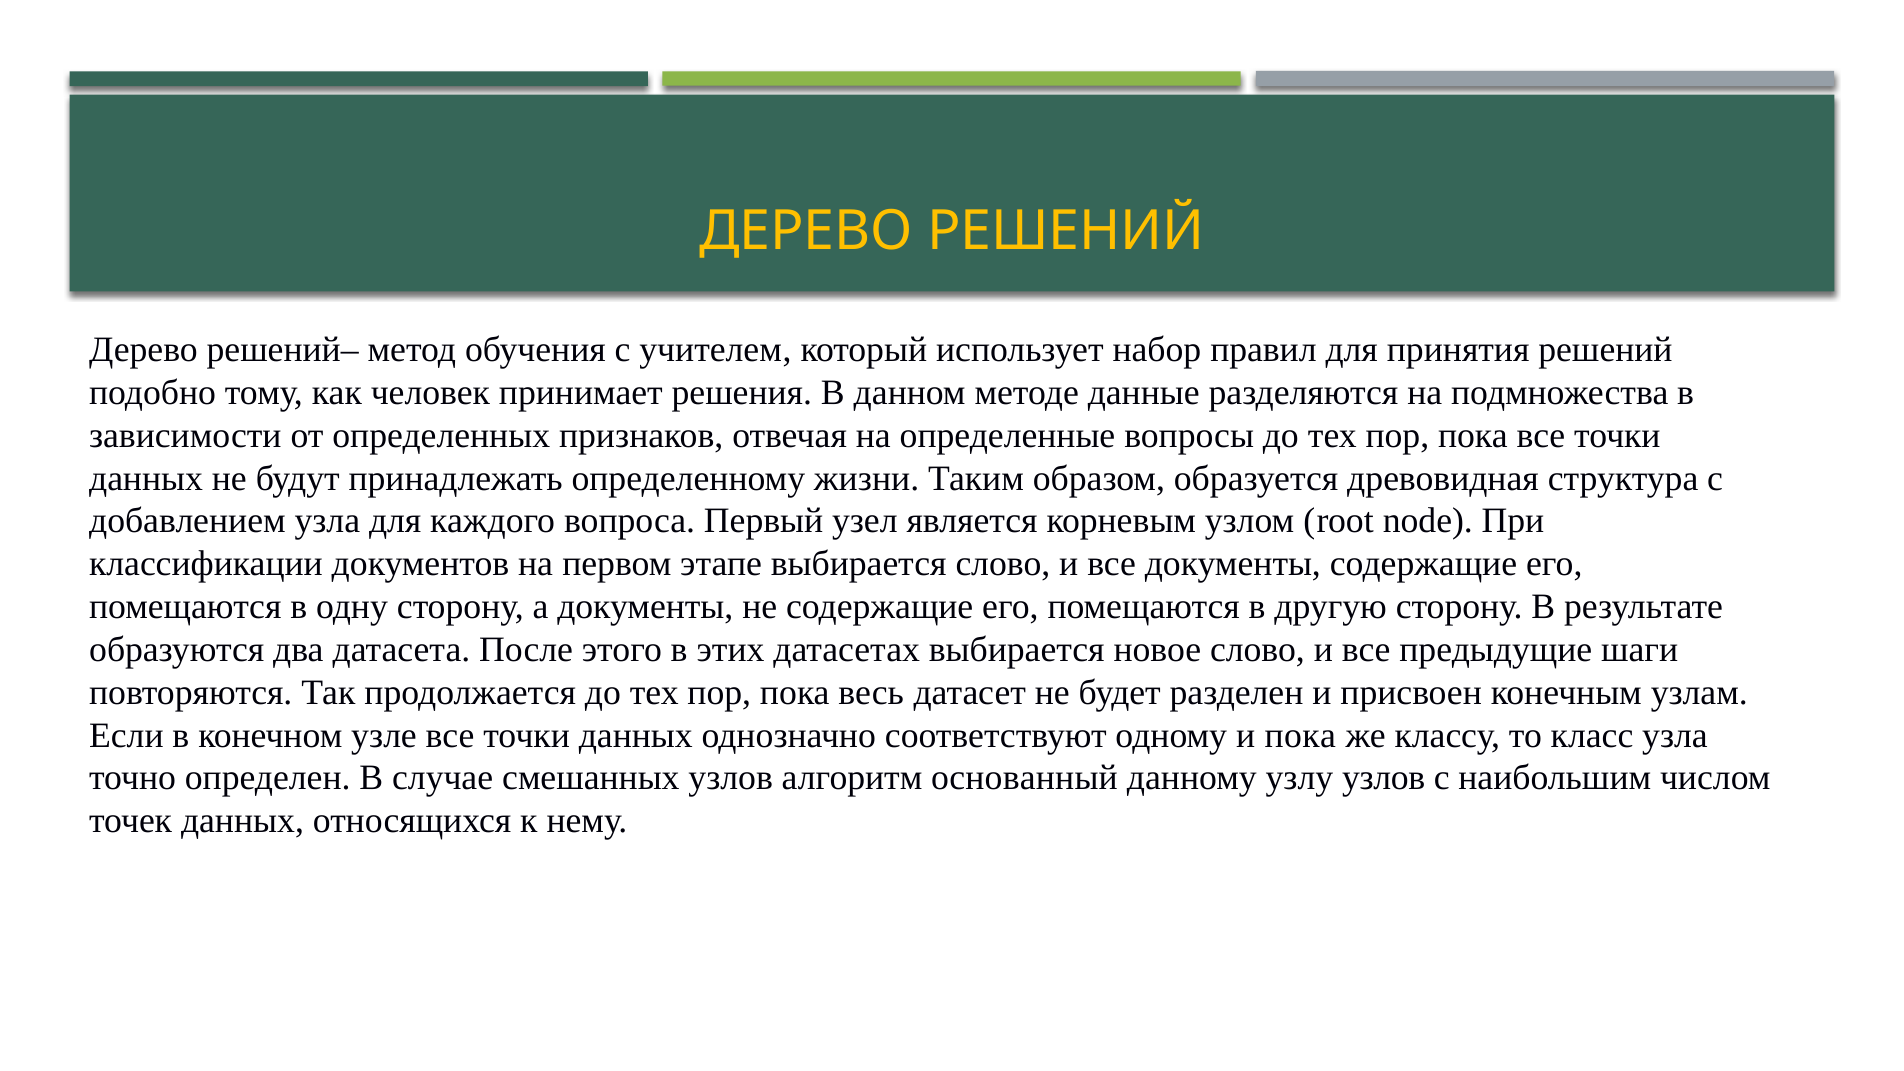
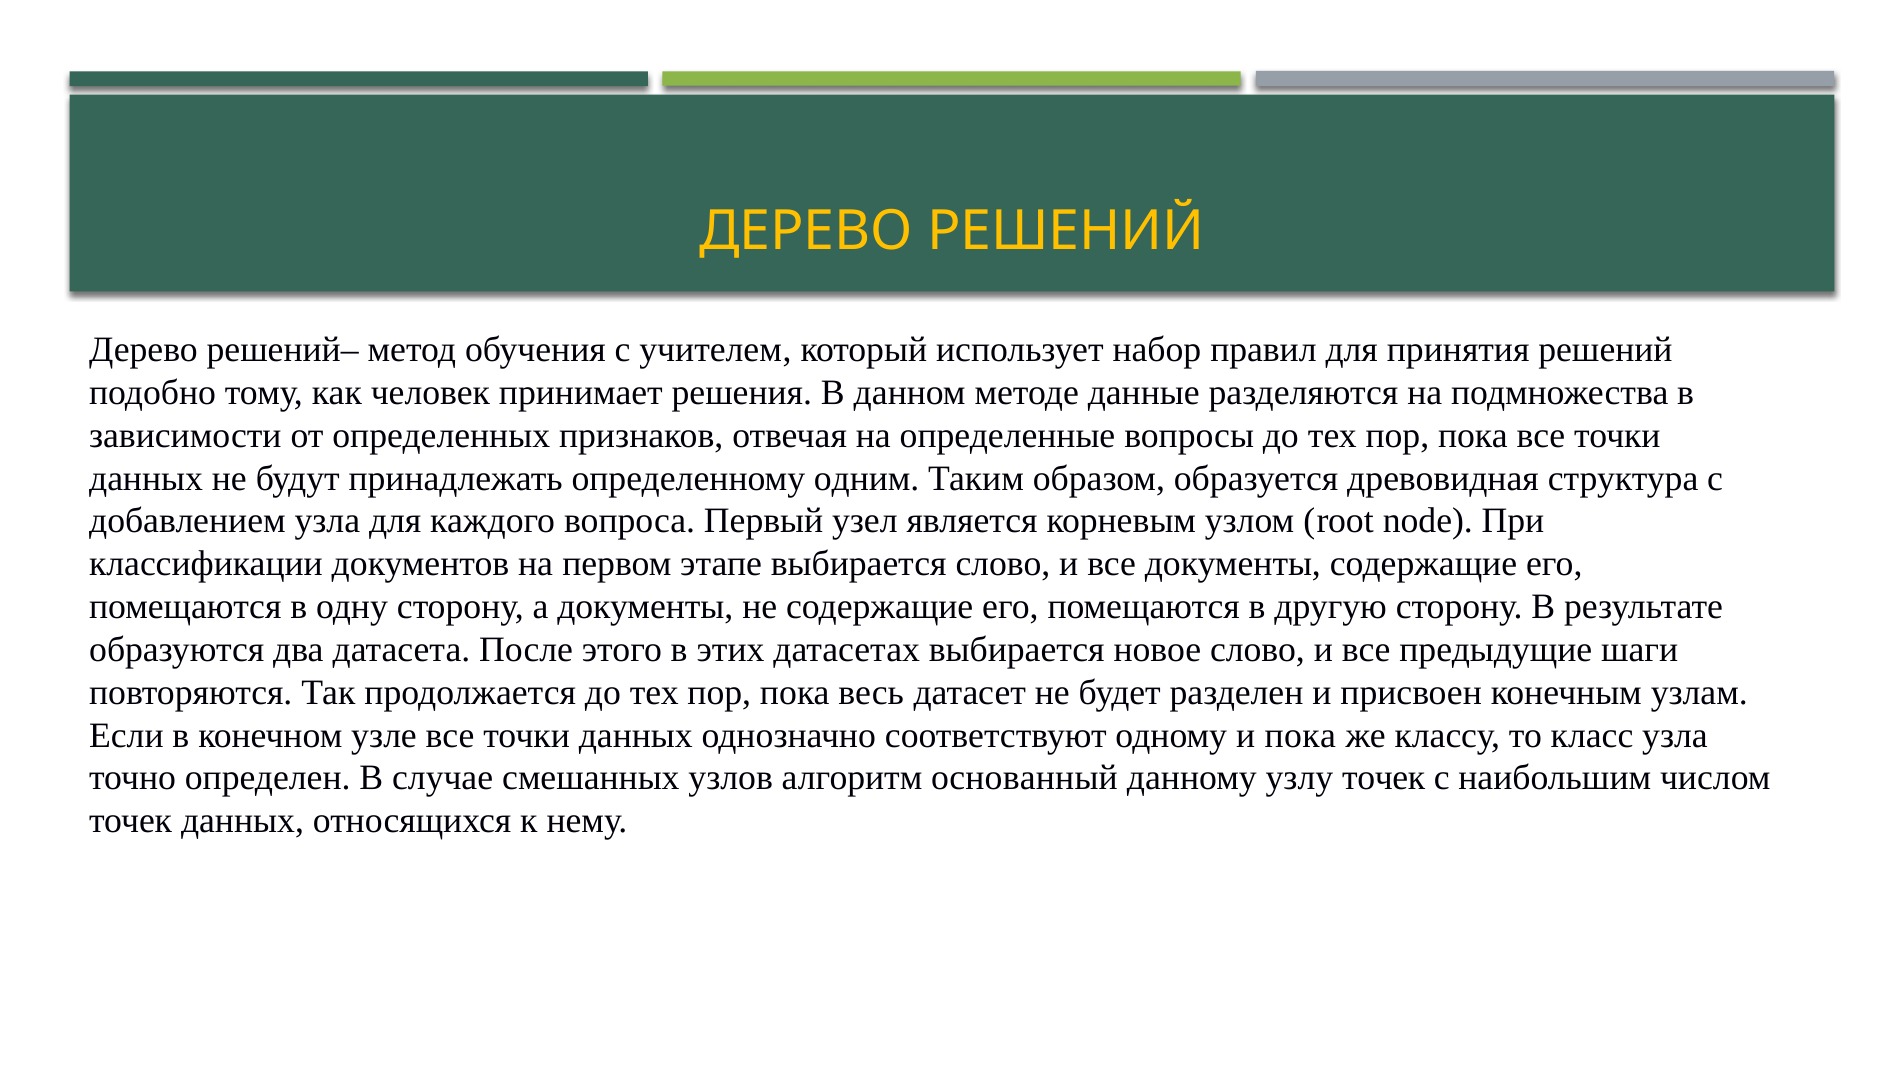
жизни: жизни -> одним
узлу узлов: узлов -> точек
